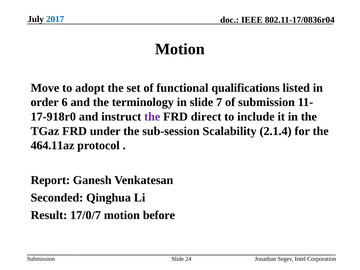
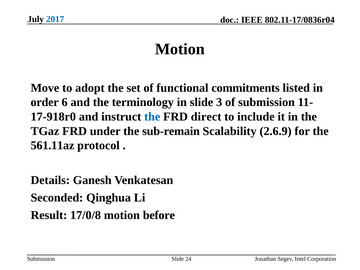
qualifications: qualifications -> commitments
7: 7 -> 3
the at (152, 117) colour: purple -> blue
sub-session: sub-session -> sub-remain
2.1.4: 2.1.4 -> 2.6.9
464.11az: 464.11az -> 561.11az
Report: Report -> Details
17/0/7: 17/0/7 -> 17/0/8
